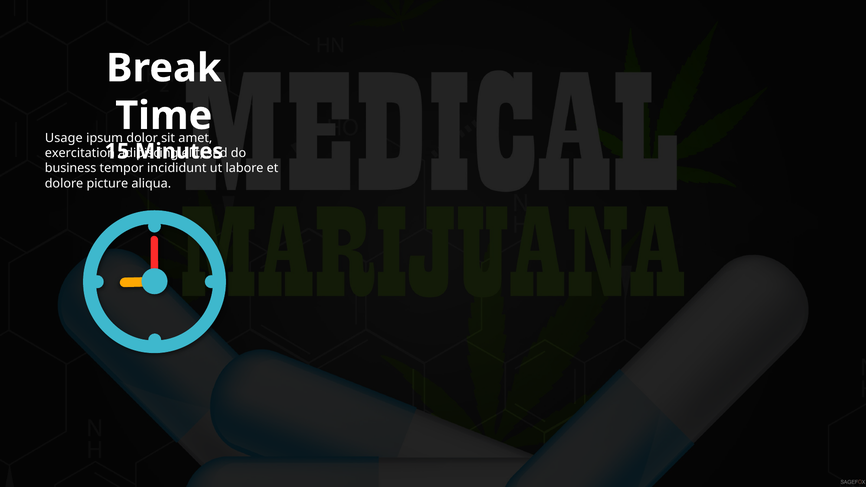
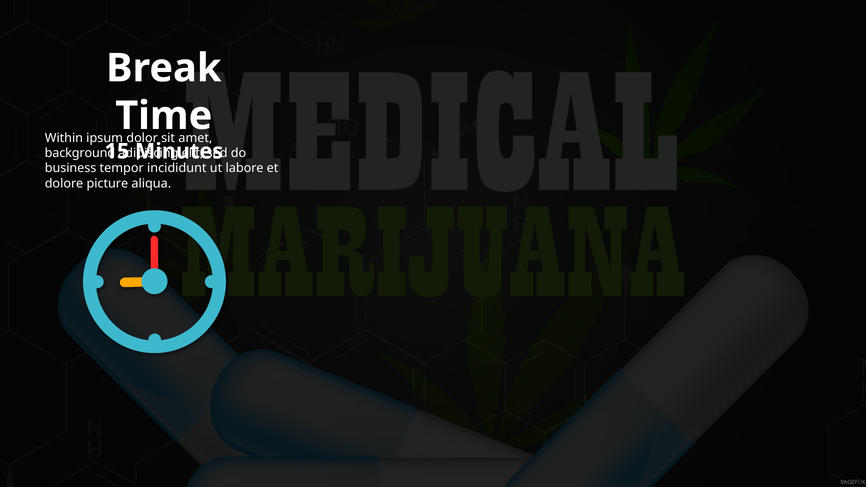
Usage: Usage -> Within
exercitation: exercitation -> background
